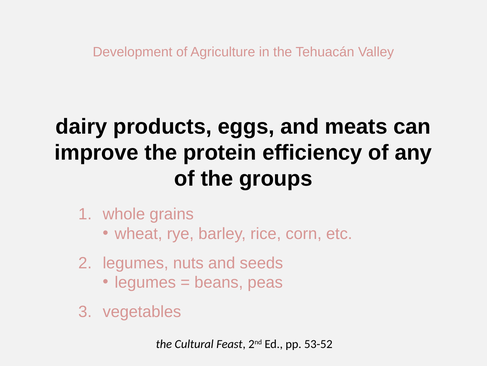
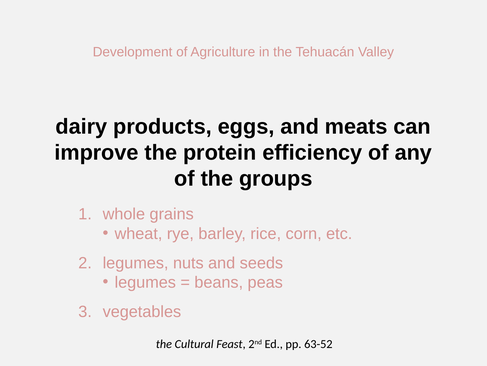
53-52: 53-52 -> 63-52
